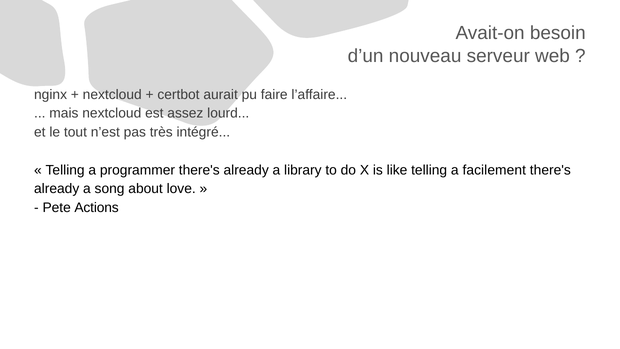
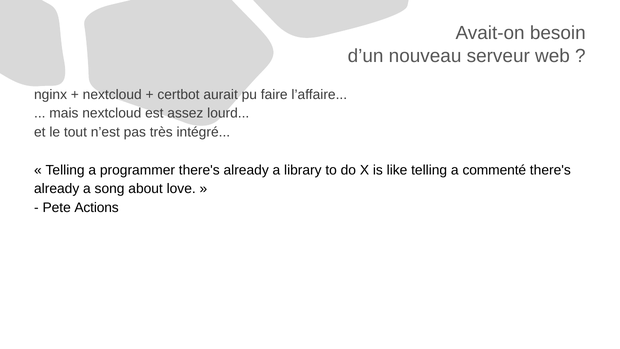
facilement: facilement -> commenté
